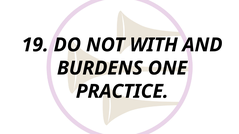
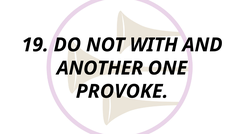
BURDENS: BURDENS -> ANOTHER
PRACTICE: PRACTICE -> PROVOKE
